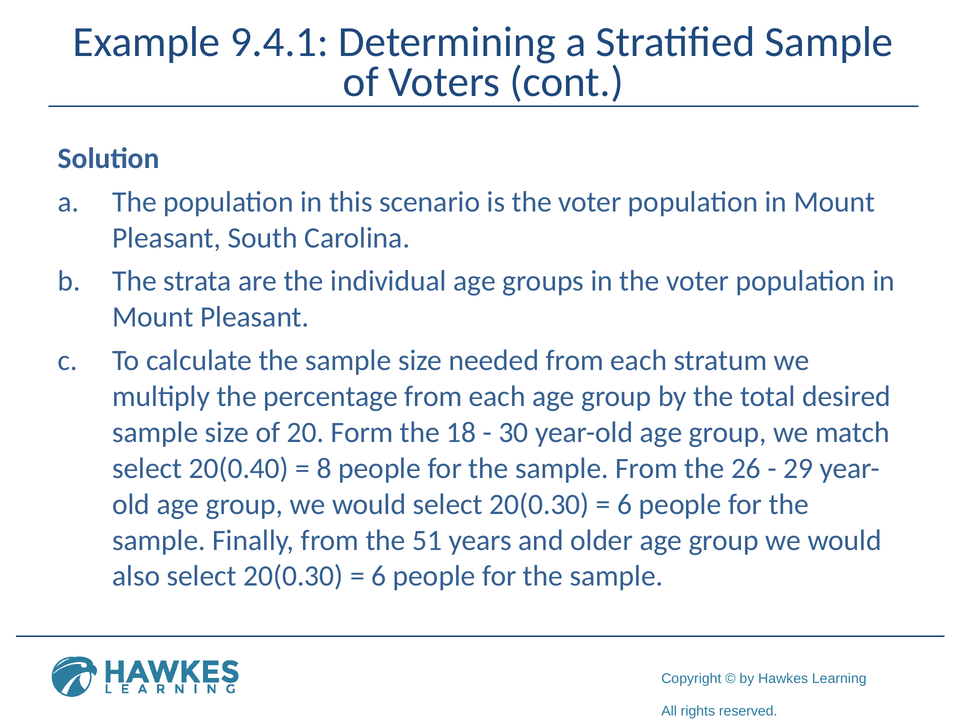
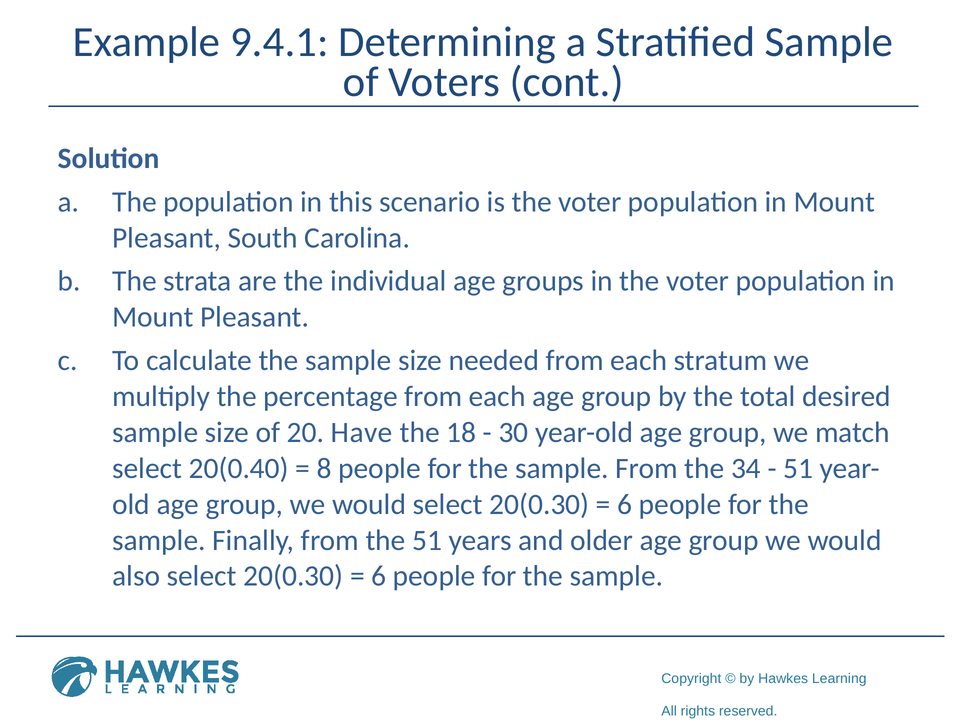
Form: Form -> Have
26: 26 -> 34
29 at (798, 469): 29 -> 51
